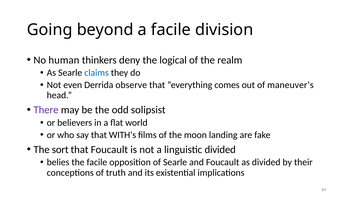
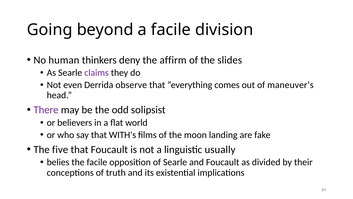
logical: logical -> affirm
realm: realm -> slides
claims colour: blue -> purple
sort: sort -> five
linguistic divided: divided -> usually
